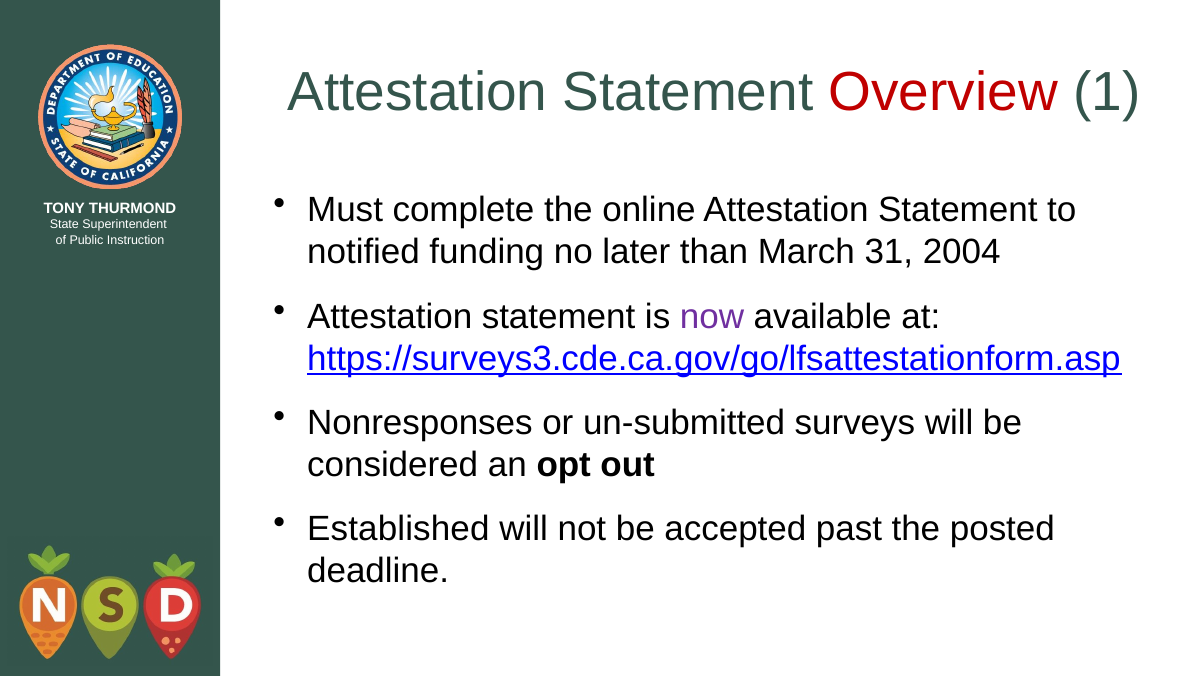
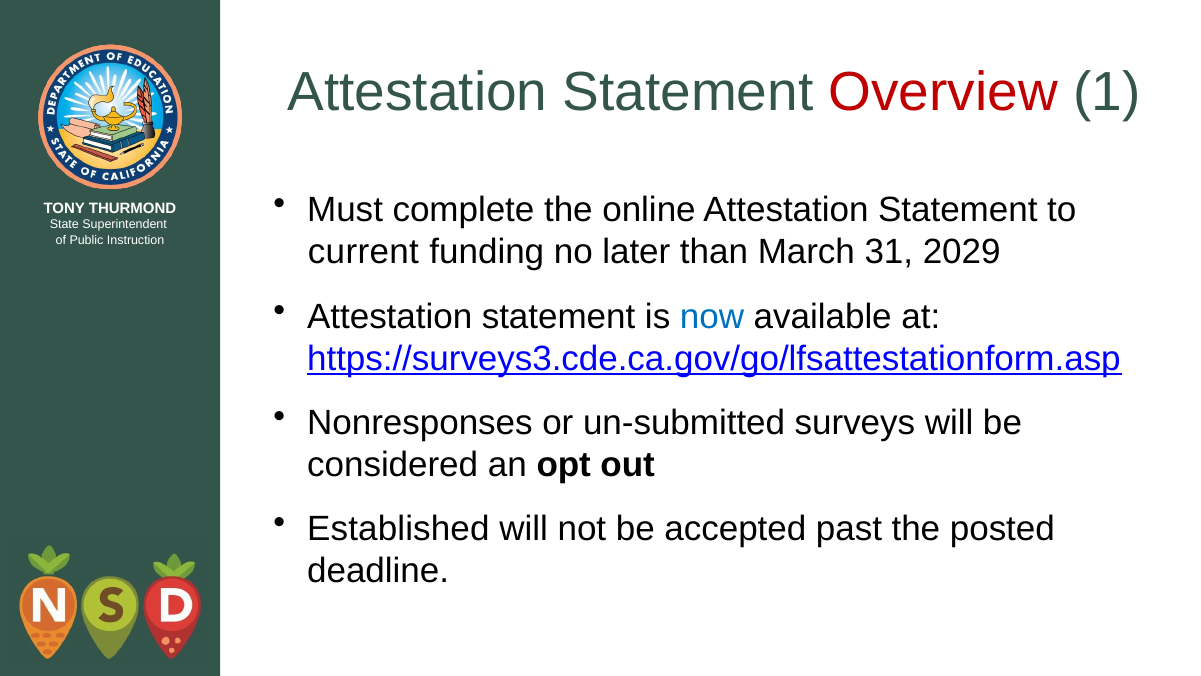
notified: notified -> current
2004: 2004 -> 2029
now colour: purple -> blue
